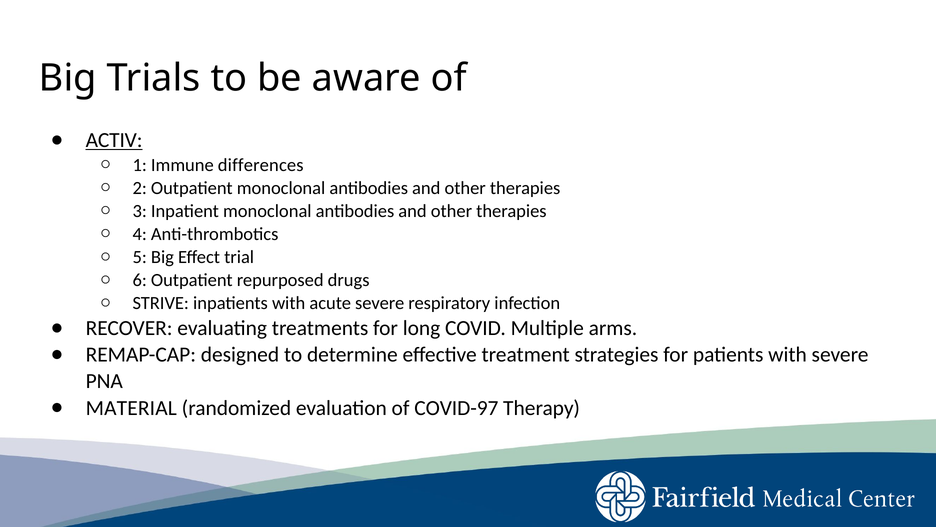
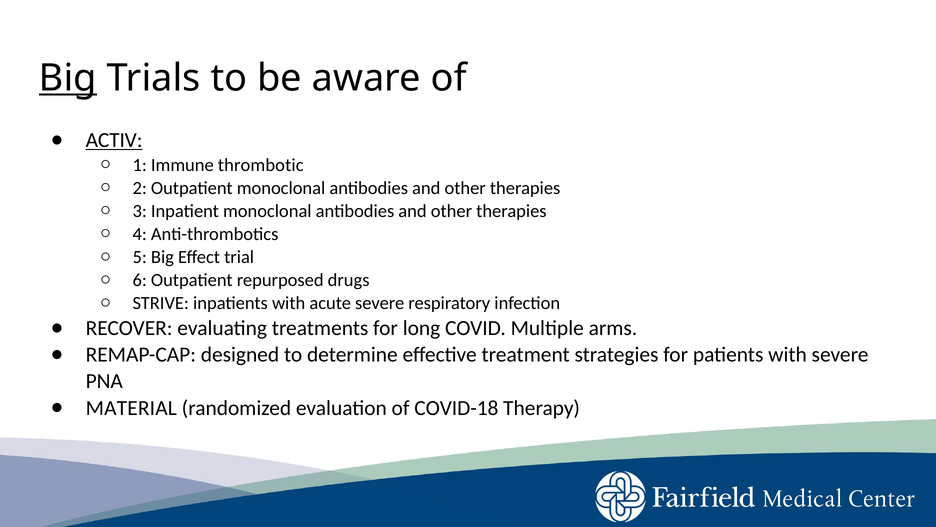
Big at (68, 78) underline: none -> present
differences: differences -> thrombotic
COVID-97: COVID-97 -> COVID-18
